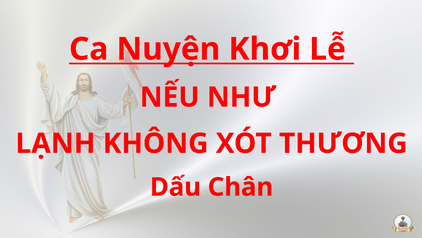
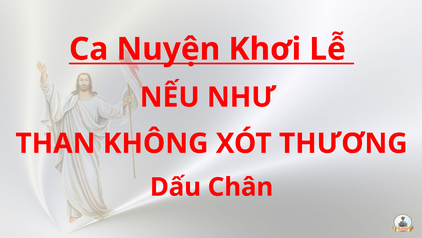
LẠNH: LẠNH -> THAN
